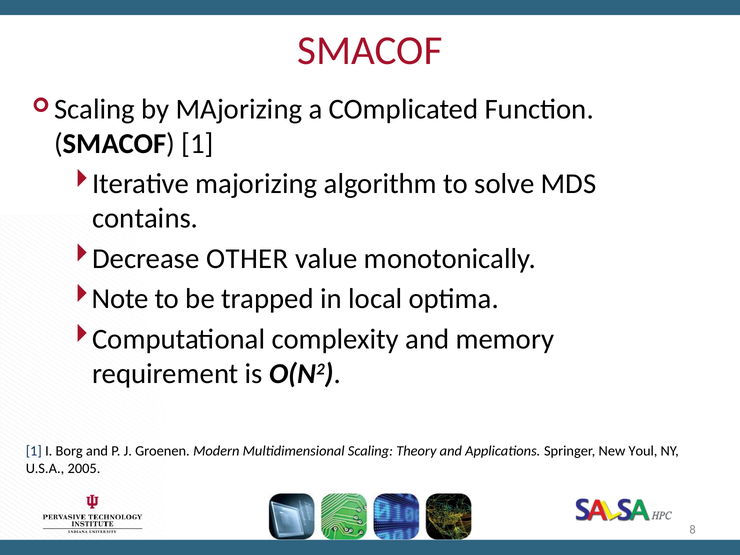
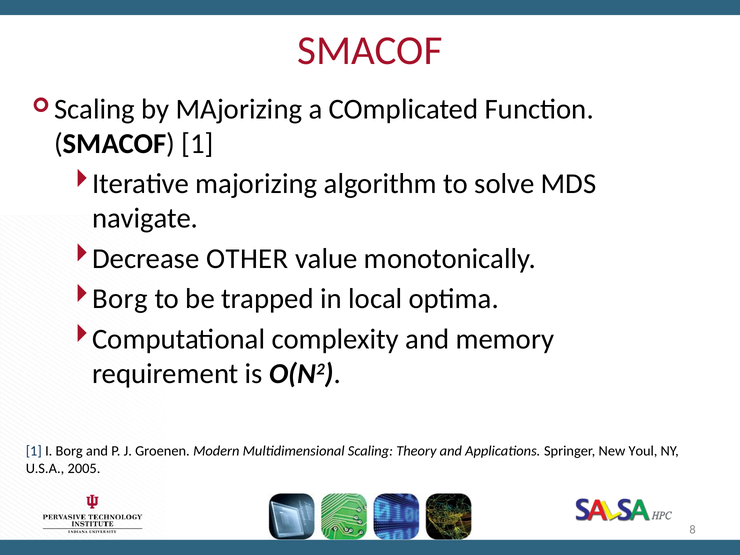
contains: contains -> navigate
Note at (120, 299): Note -> Borg
